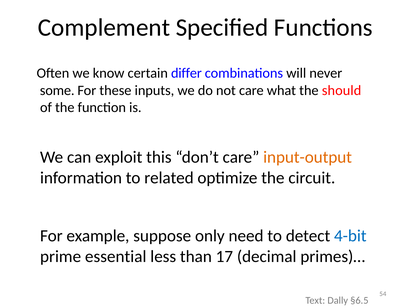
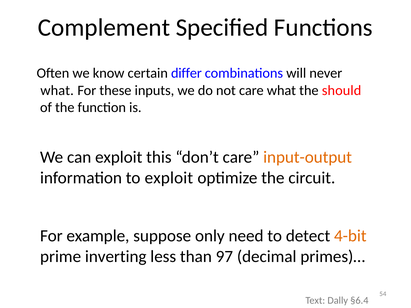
some at (57, 90): some -> what
to related: related -> exploit
4-bit colour: blue -> orange
essential: essential -> inverting
17: 17 -> 97
§6.5: §6.5 -> §6.4
